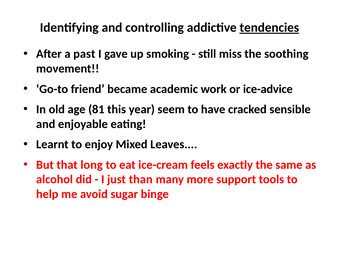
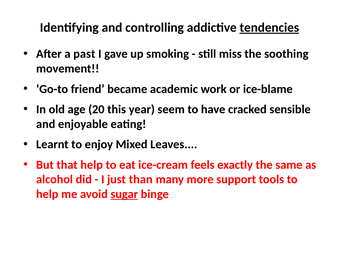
ice-advice: ice-advice -> ice-blame
81: 81 -> 20
that long: long -> help
sugar underline: none -> present
